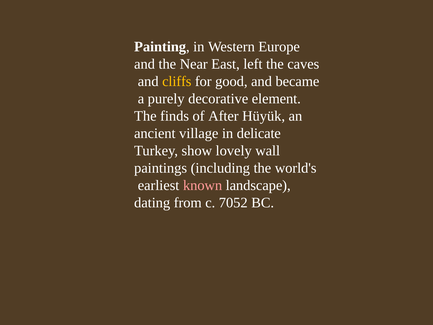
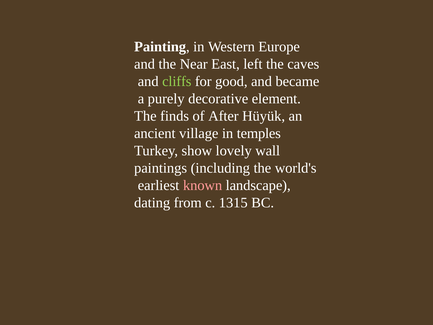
cliffs colour: yellow -> light green
delicate: delicate -> temples
7052: 7052 -> 1315
